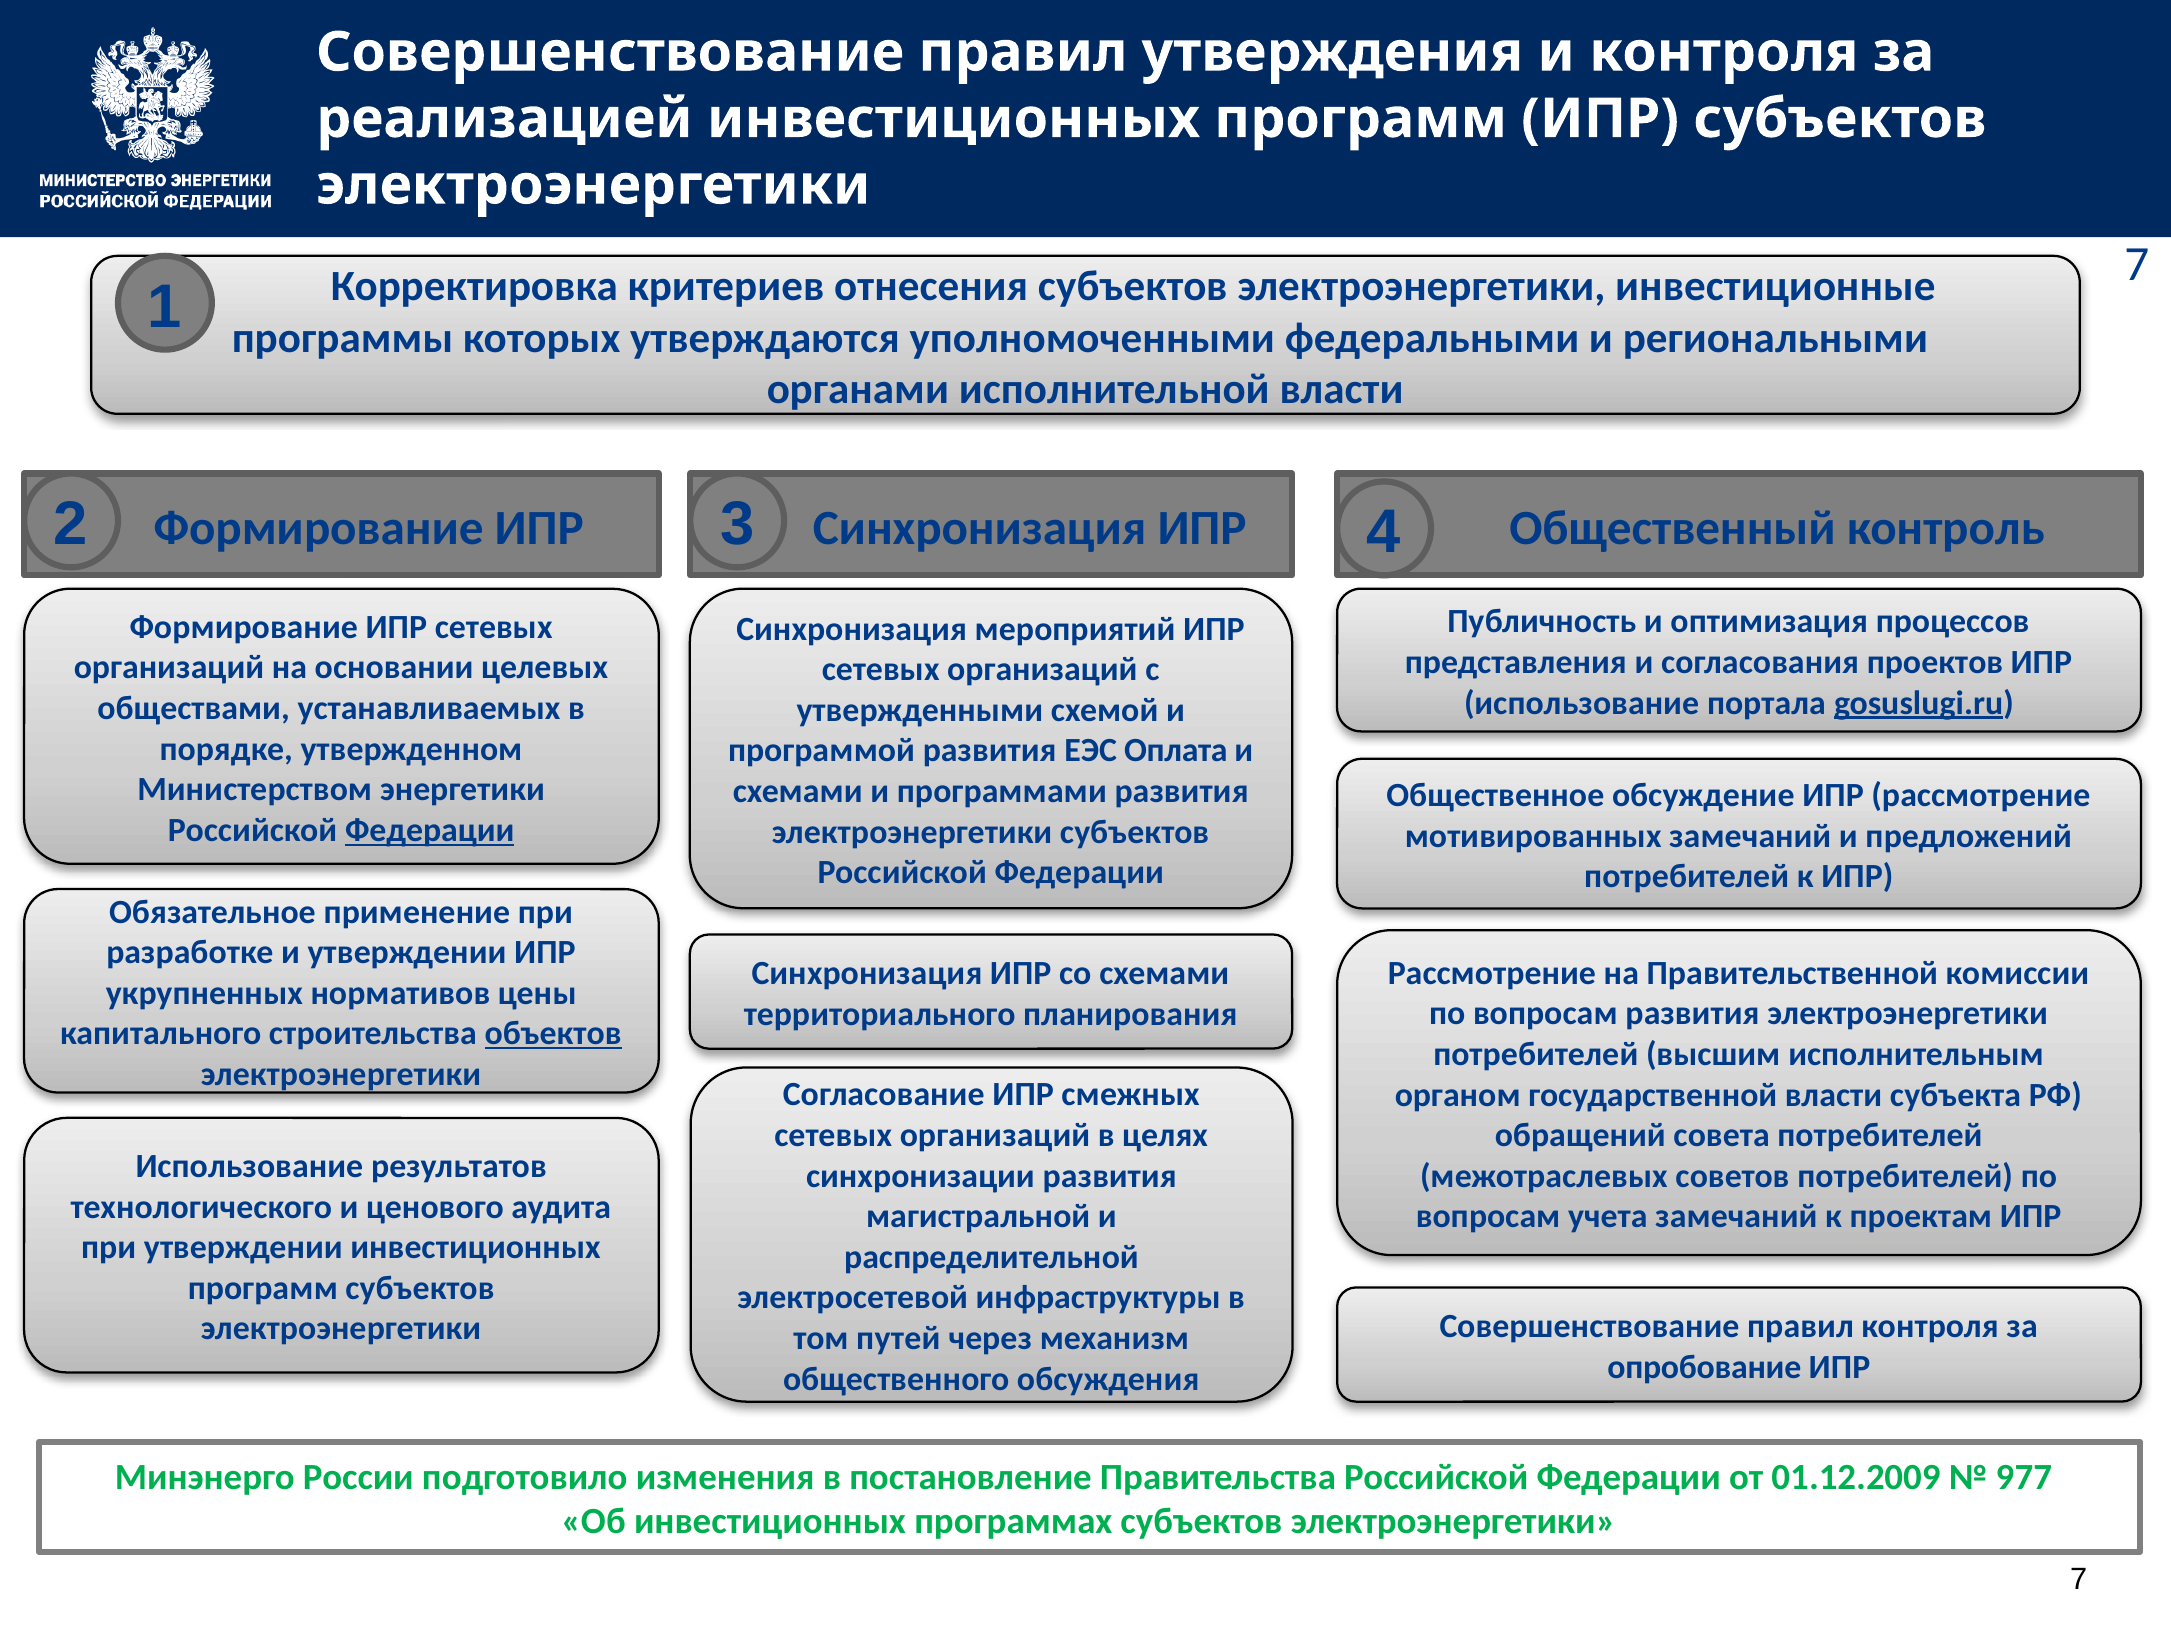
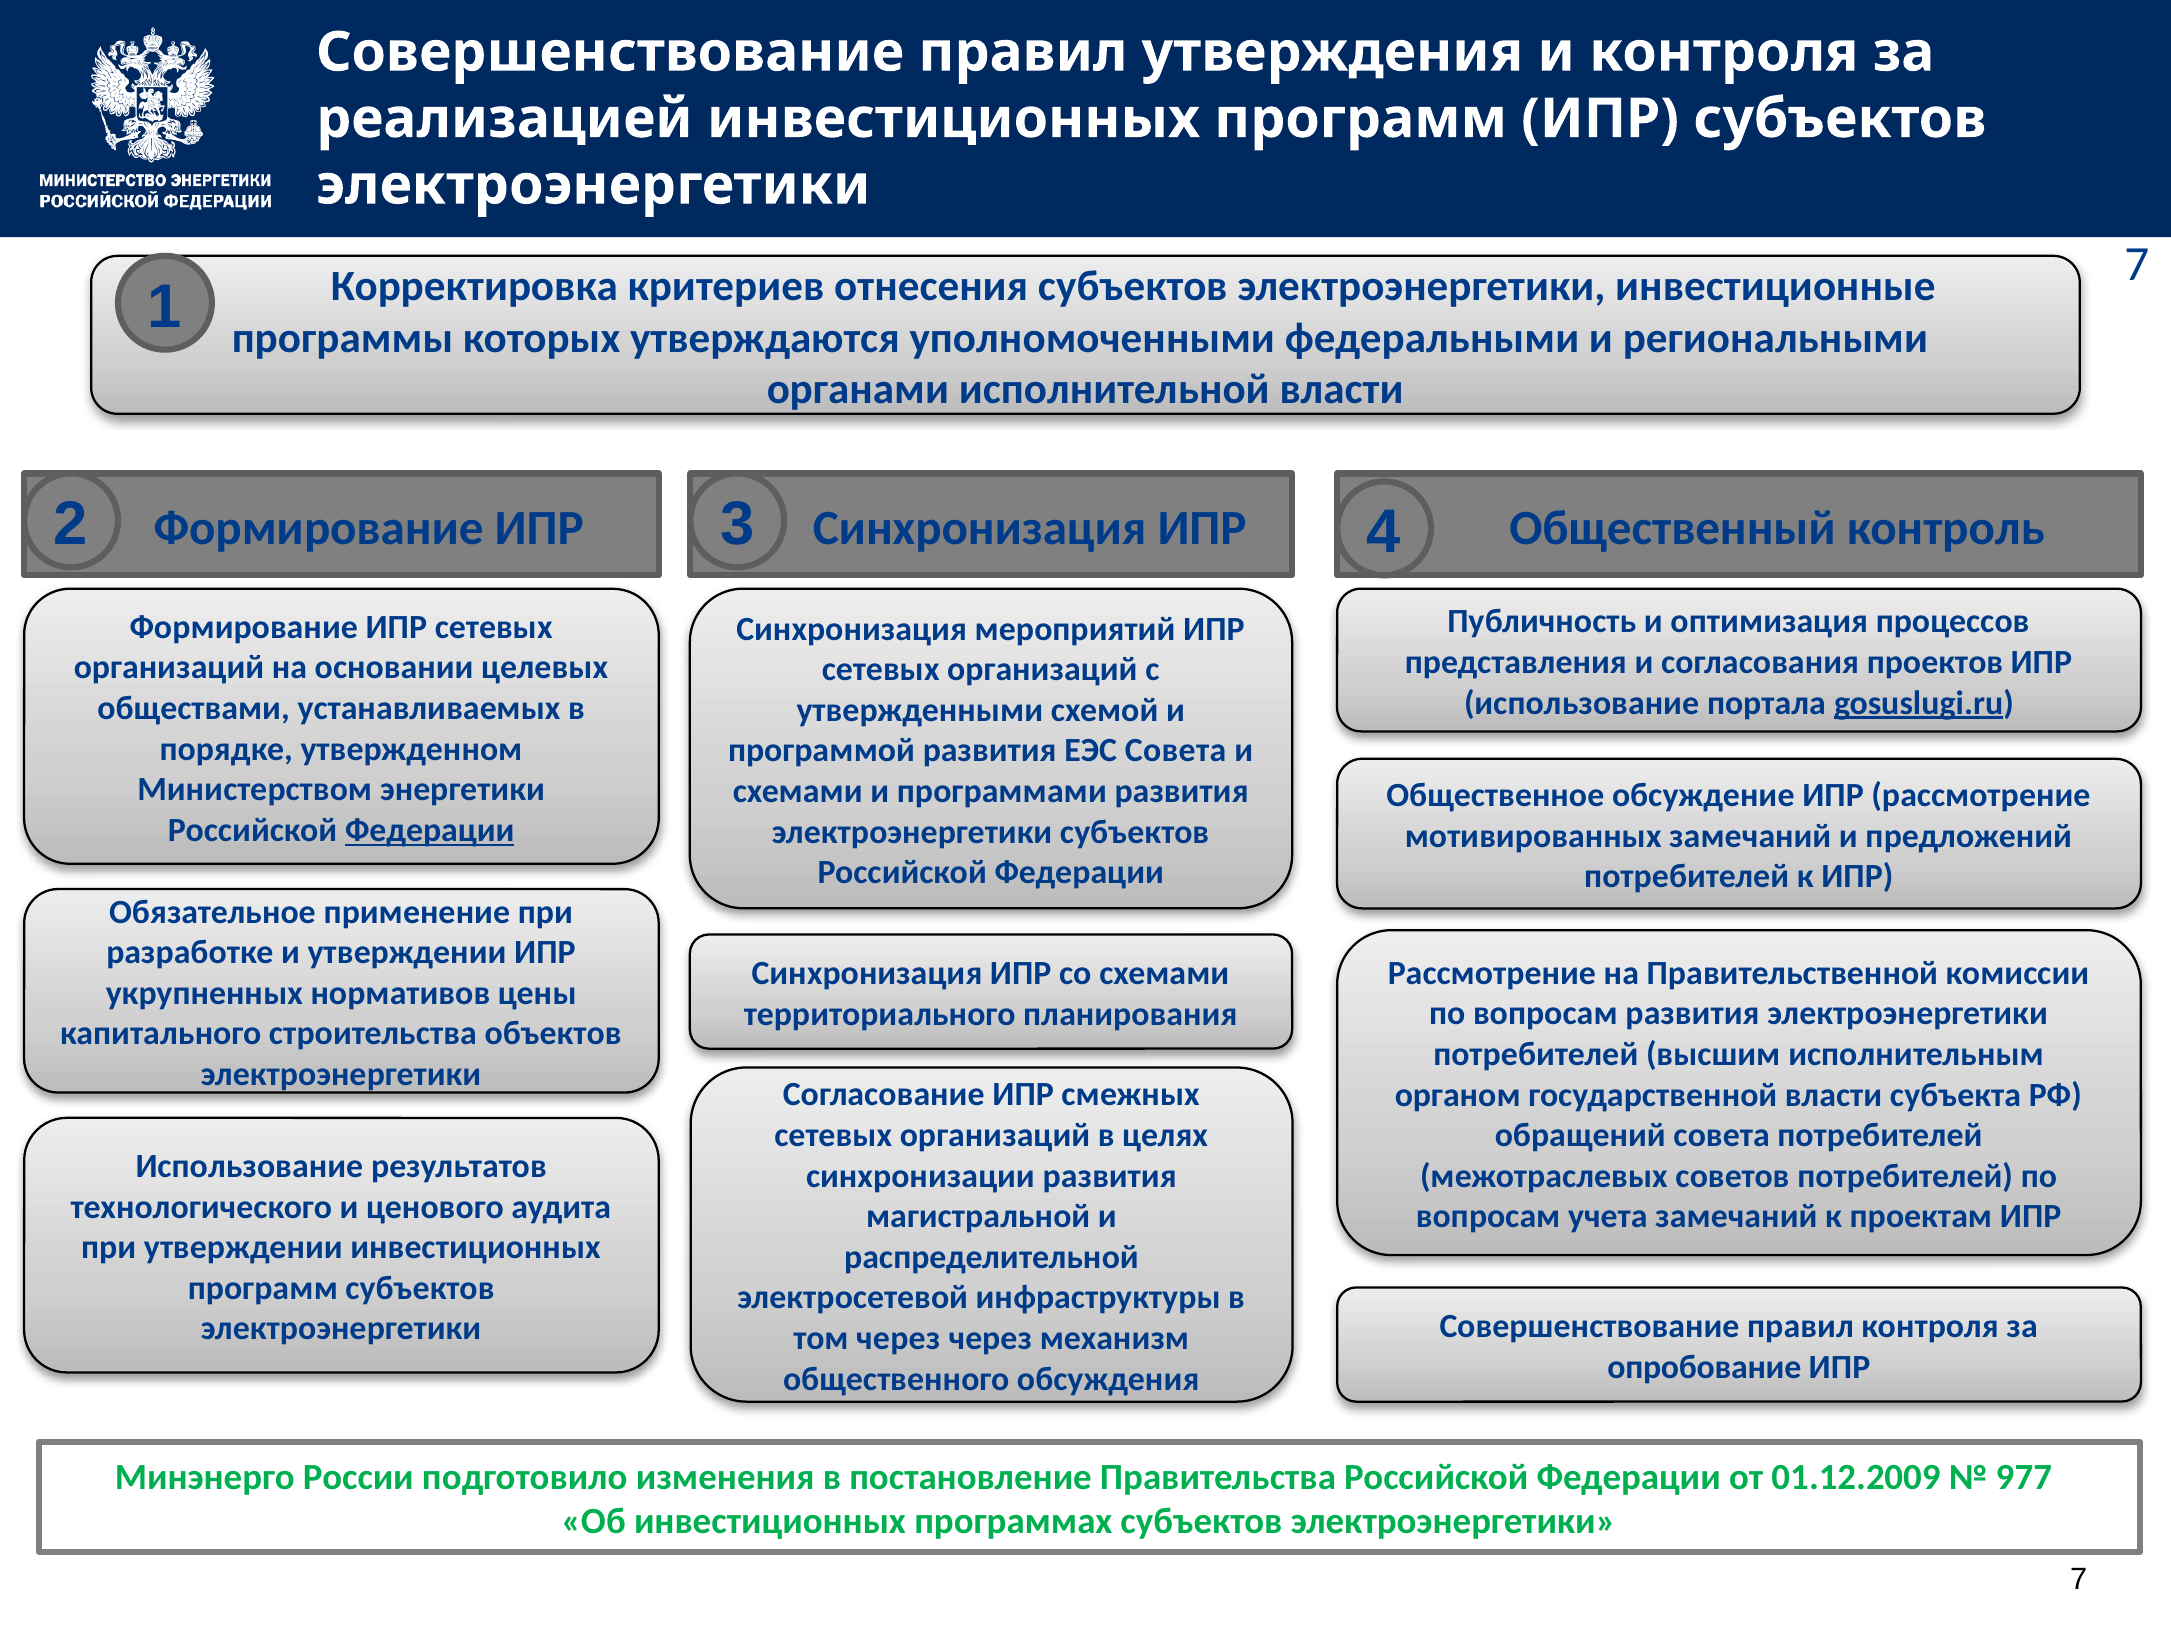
ЕЭС Оплата: Оплата -> Совета
объектов underline: present -> none
том путей: путей -> через
